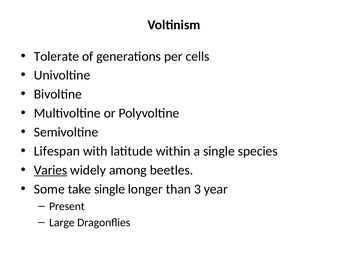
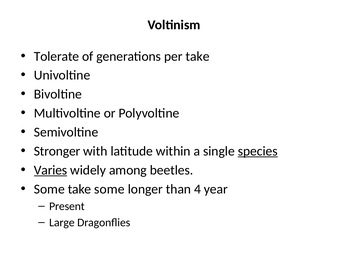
per cells: cells -> take
Lifespan: Lifespan -> Stronger
species underline: none -> present
take single: single -> some
3: 3 -> 4
